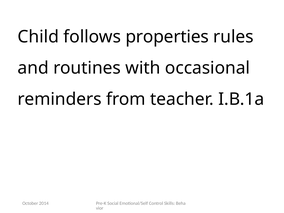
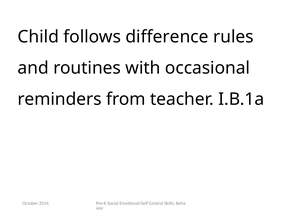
properties: properties -> difference
